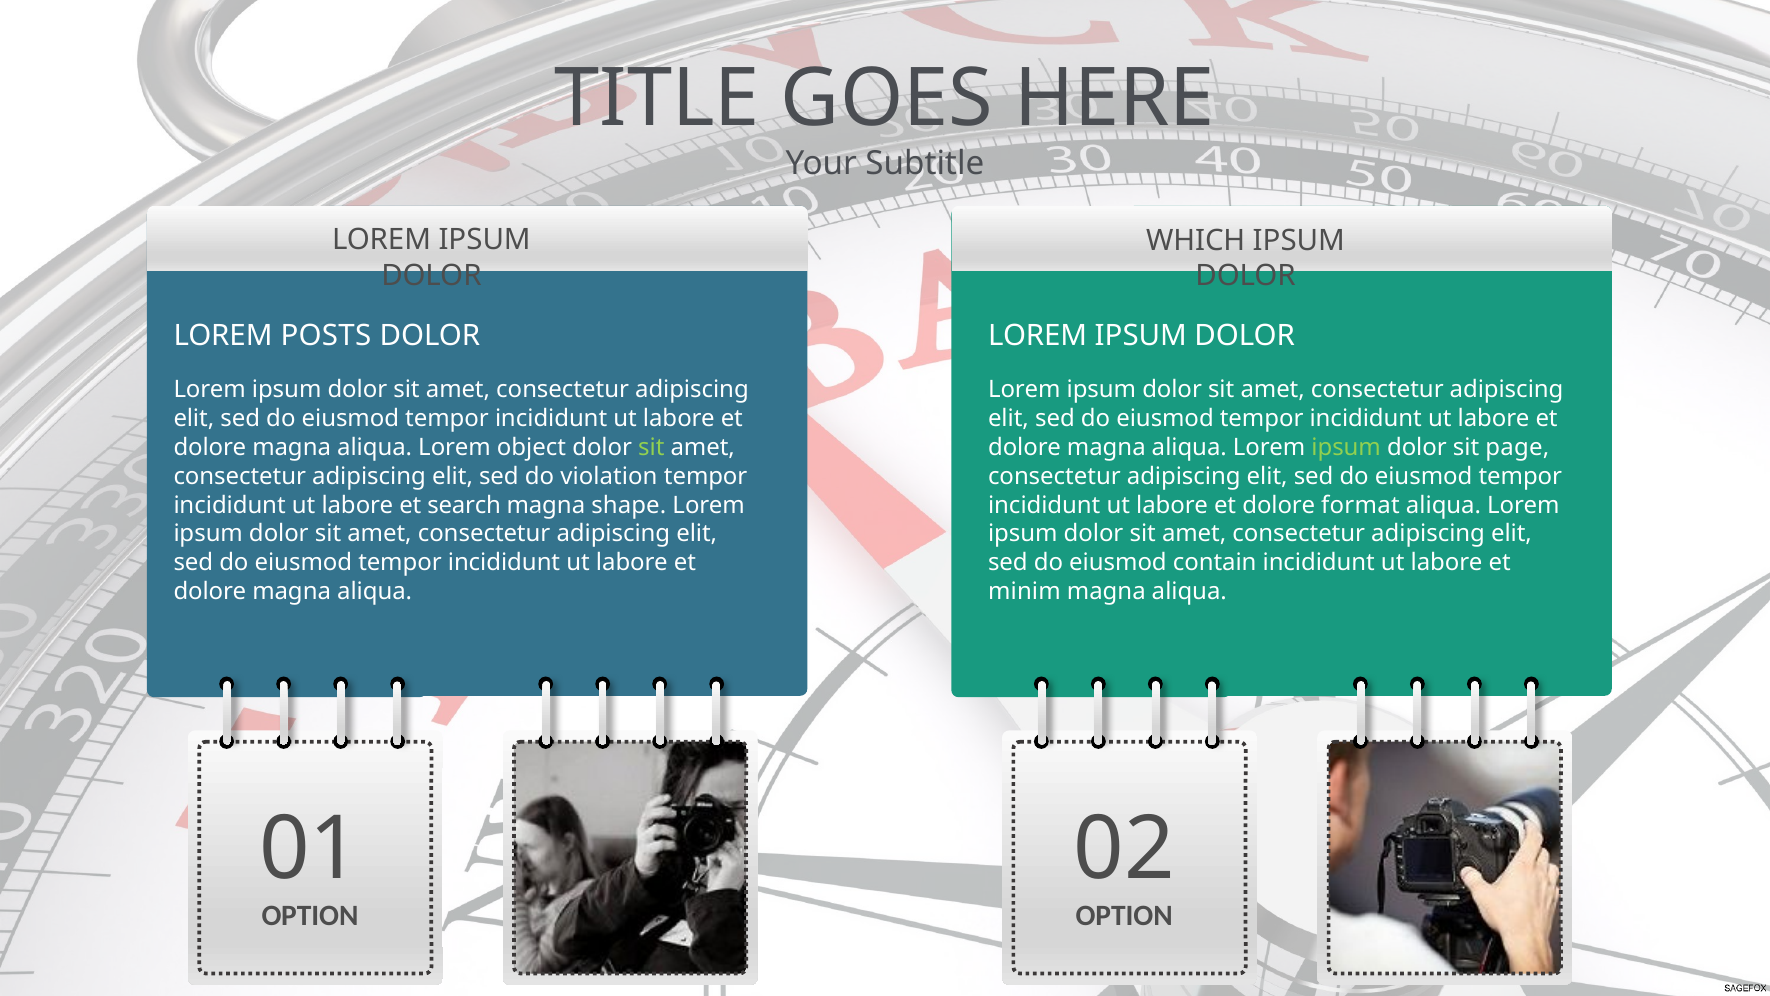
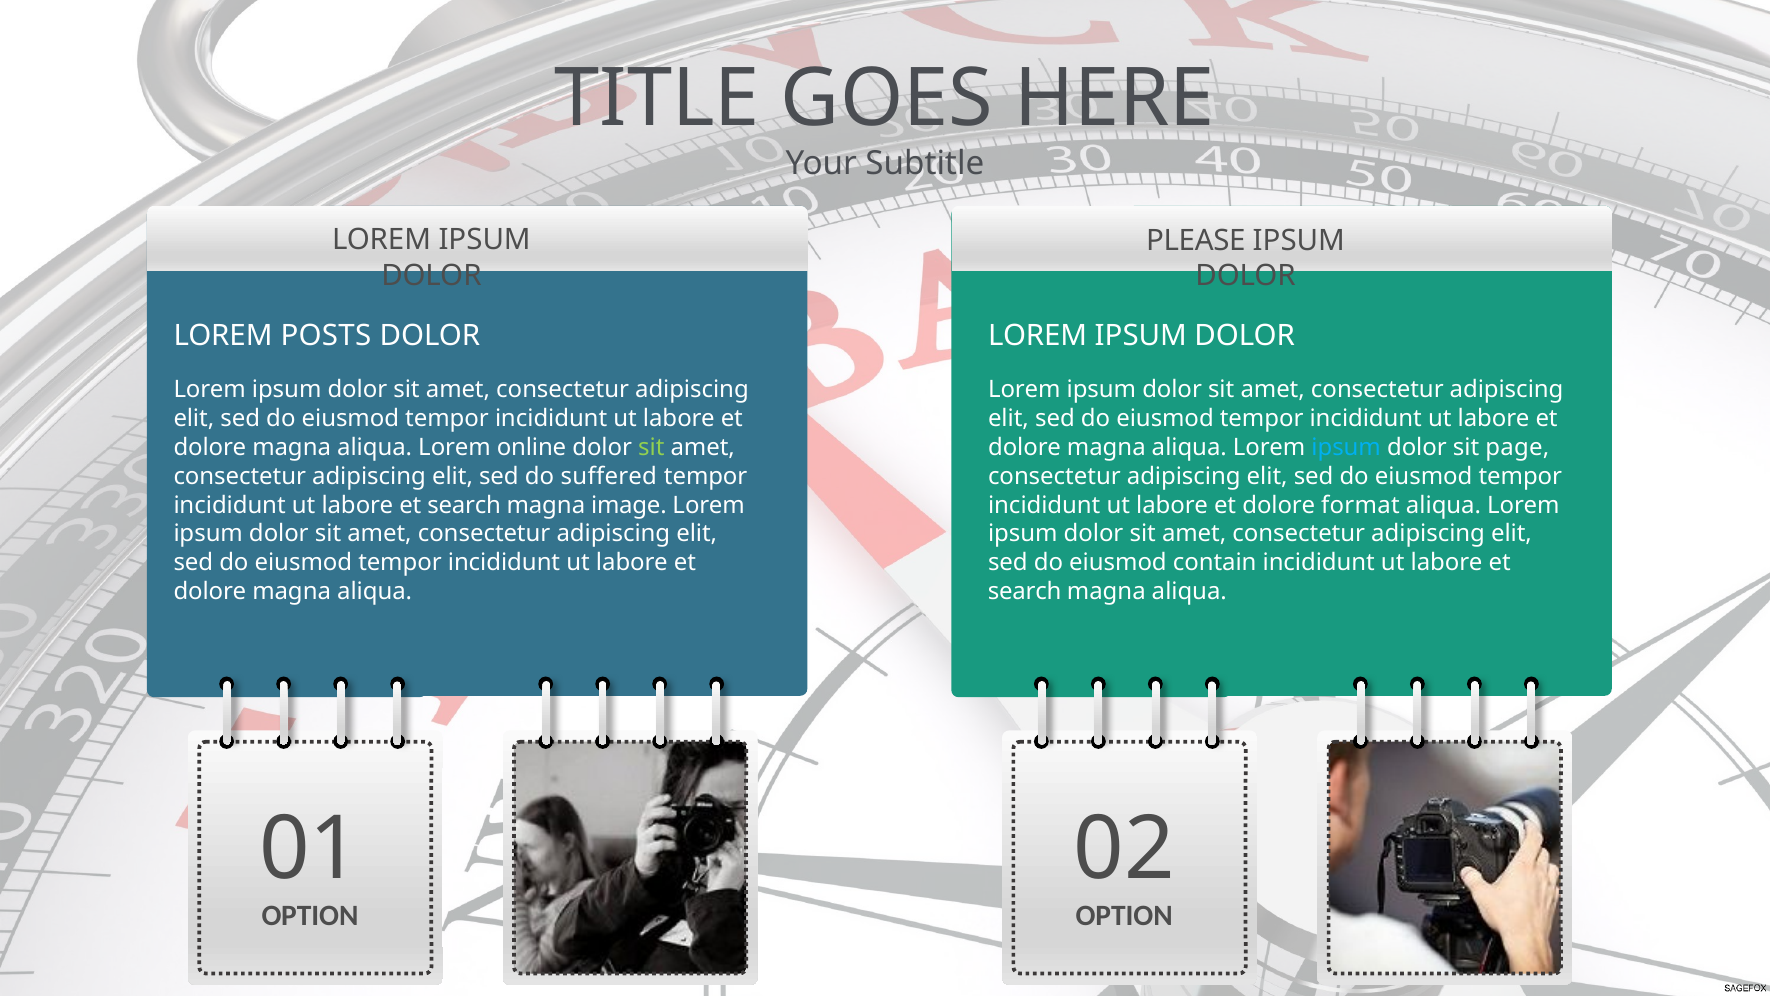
WHICH: WHICH -> PLEASE
object: object -> online
ipsum at (1346, 447) colour: light green -> light blue
violation: violation -> suffered
shape: shape -> image
minim at (1024, 591): minim -> search
